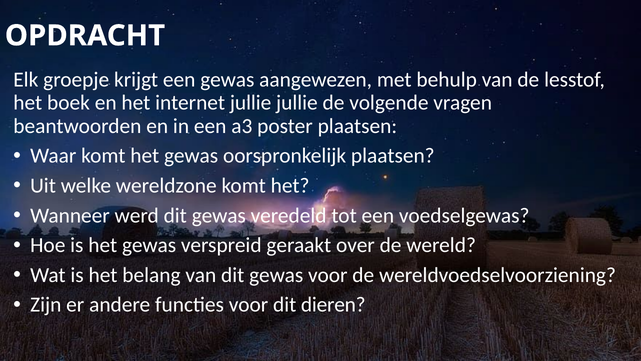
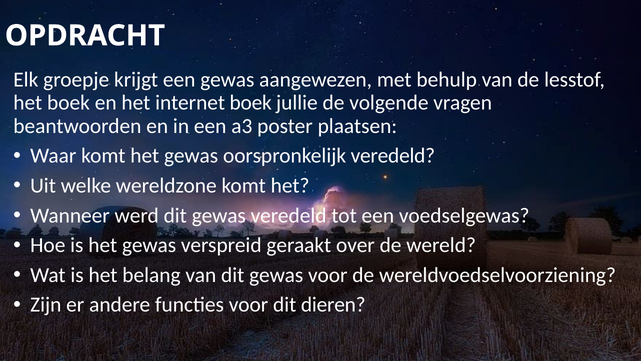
internet jullie: jullie -> boek
oorspronkelijk plaatsen: plaatsen -> veredeld
